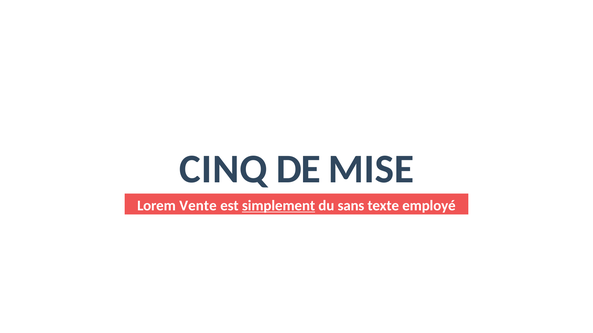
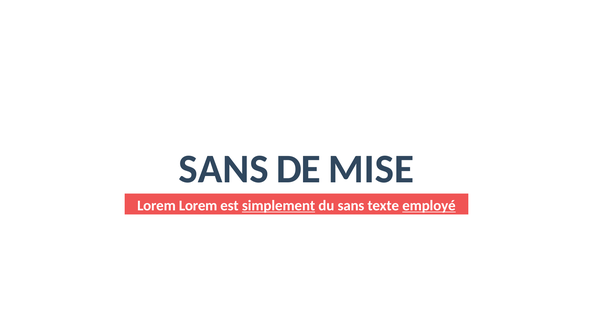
CINQ at (223, 169): CINQ -> SANS
Lorem Vente: Vente -> Lorem
employé underline: none -> present
